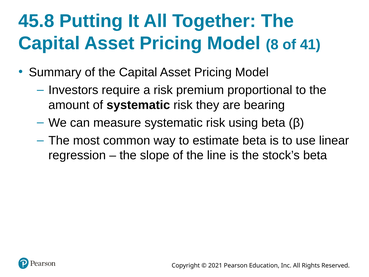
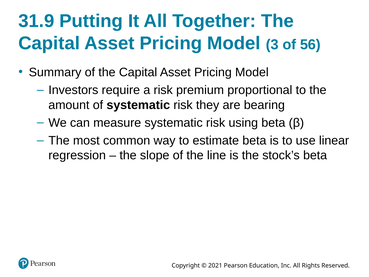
45.8: 45.8 -> 31.9
8: 8 -> 3
41: 41 -> 56
